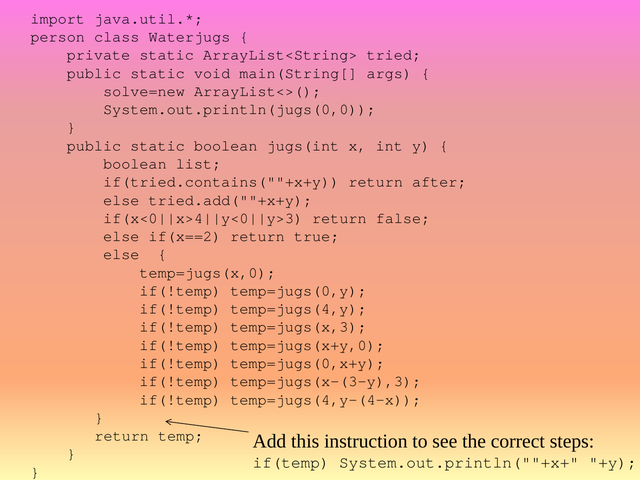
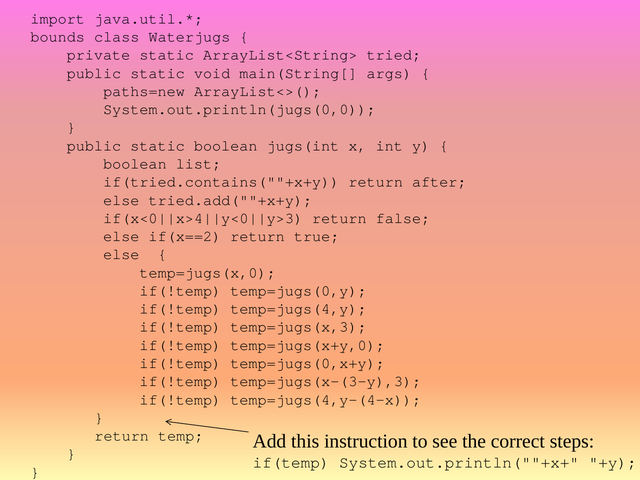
person: person -> bounds
solve=new: solve=new -> paths=new
